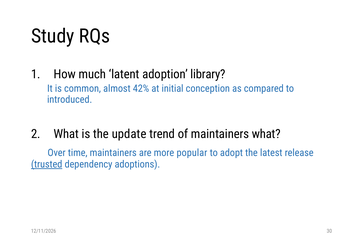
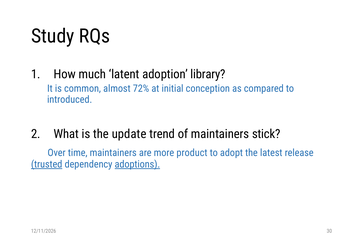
42%: 42% -> 72%
maintainers what: what -> stick
popular: popular -> product
adoptions underline: none -> present
